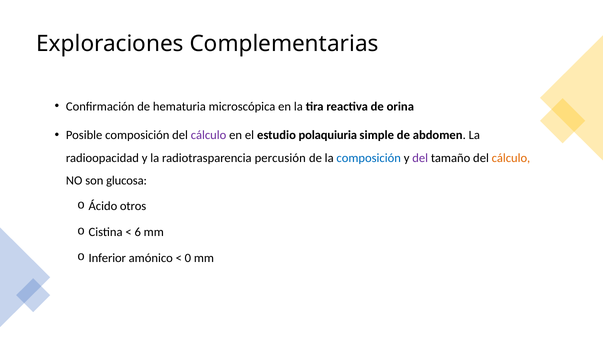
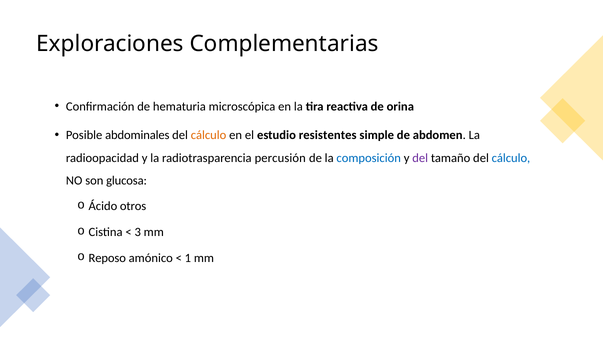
Posible composición: composición -> abdominales
cálculo at (209, 135) colour: purple -> orange
polaquiuria: polaquiuria -> resistentes
cálculo at (511, 158) colour: orange -> blue
6: 6 -> 3
Inferior: Inferior -> Reposo
0: 0 -> 1
